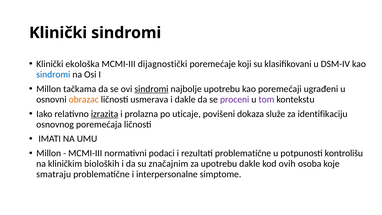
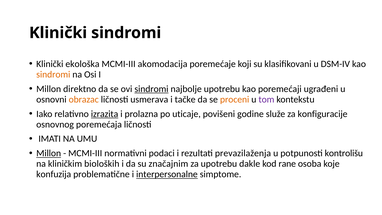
dijagnostički: dijagnostički -> akomodacija
sindromi at (53, 74) colour: blue -> orange
tačkama: tačkama -> direktno
i dakle: dakle -> tačke
proceni colour: purple -> orange
dokaza: dokaza -> godine
identifikaciju: identifikaciju -> konfiguracije
Millon at (49, 153) underline: none -> present
rezultati problematične: problematične -> prevazilaženja
ovih: ovih -> rane
smatraju: smatraju -> konfuzija
interpersonalne underline: none -> present
